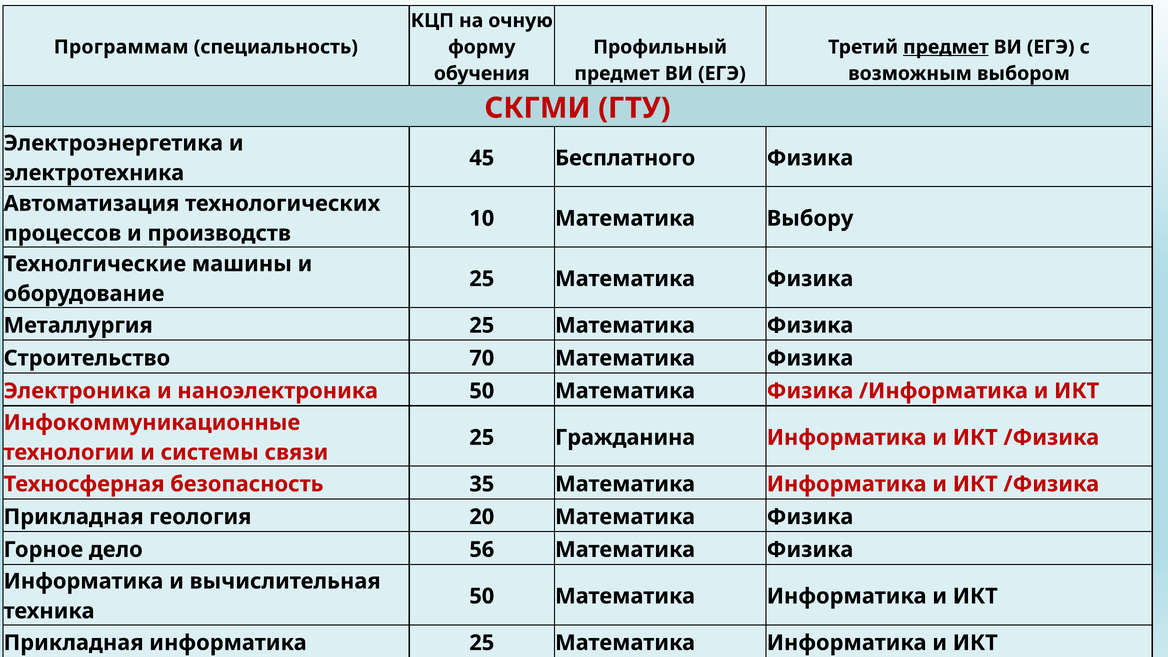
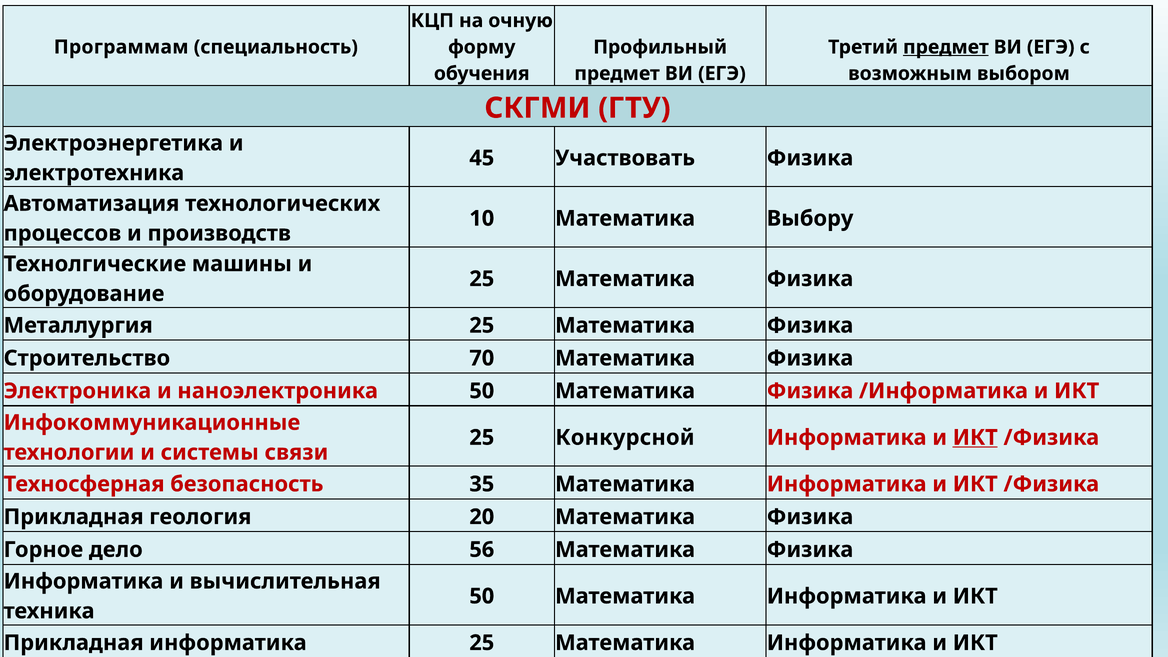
Бесплатного: Бесплатного -> Участвовать
Гражданина: Гражданина -> Конкурсной
ИКТ at (975, 438) underline: none -> present
